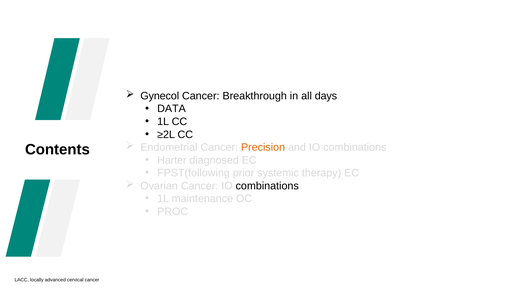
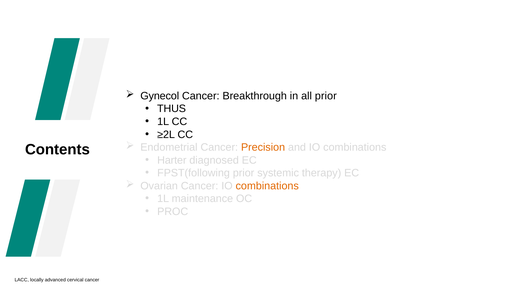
all days: days -> prior
DATA: DATA -> THUS
combinations at (267, 186) colour: black -> orange
